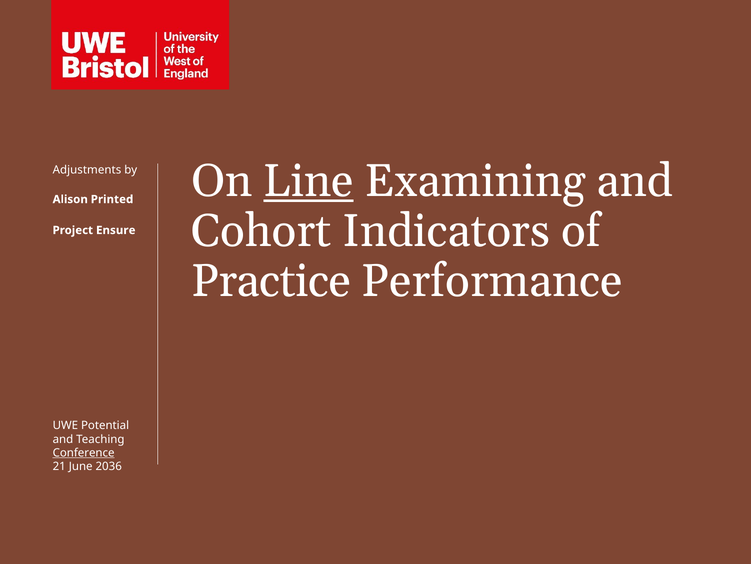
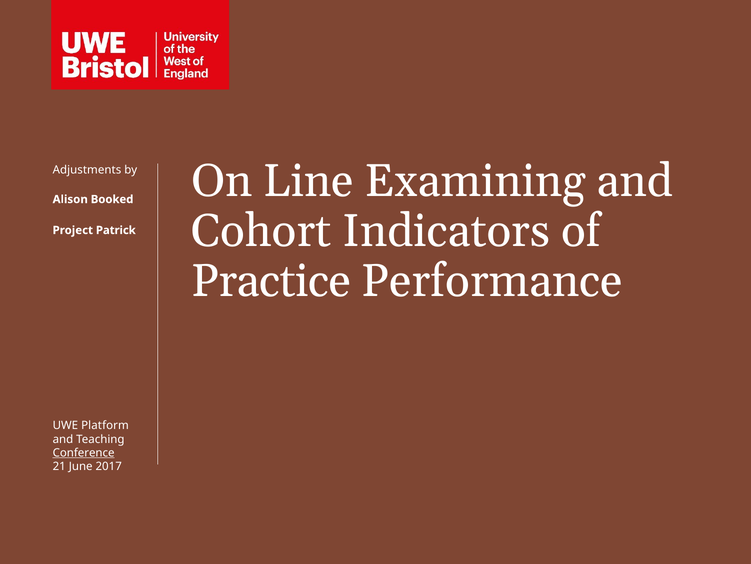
Line underline: present -> none
Printed: Printed -> Booked
Ensure: Ensure -> Patrick
Potential: Potential -> Platform
2036: 2036 -> 2017
